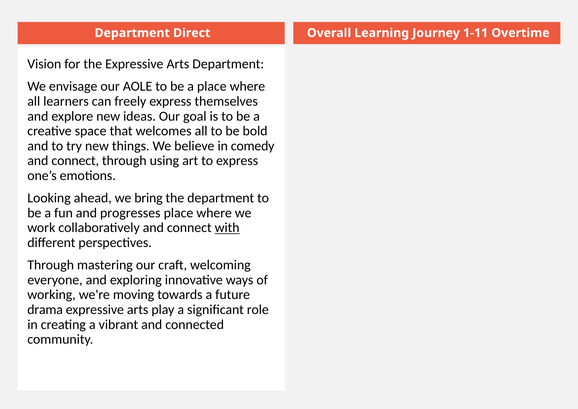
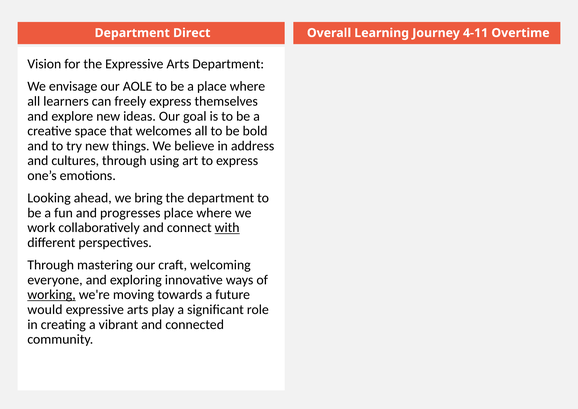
1-11: 1-11 -> 4-11
comedy: comedy -> address
connect at (75, 161): connect -> cultures
working underline: none -> present
drama: drama -> would
